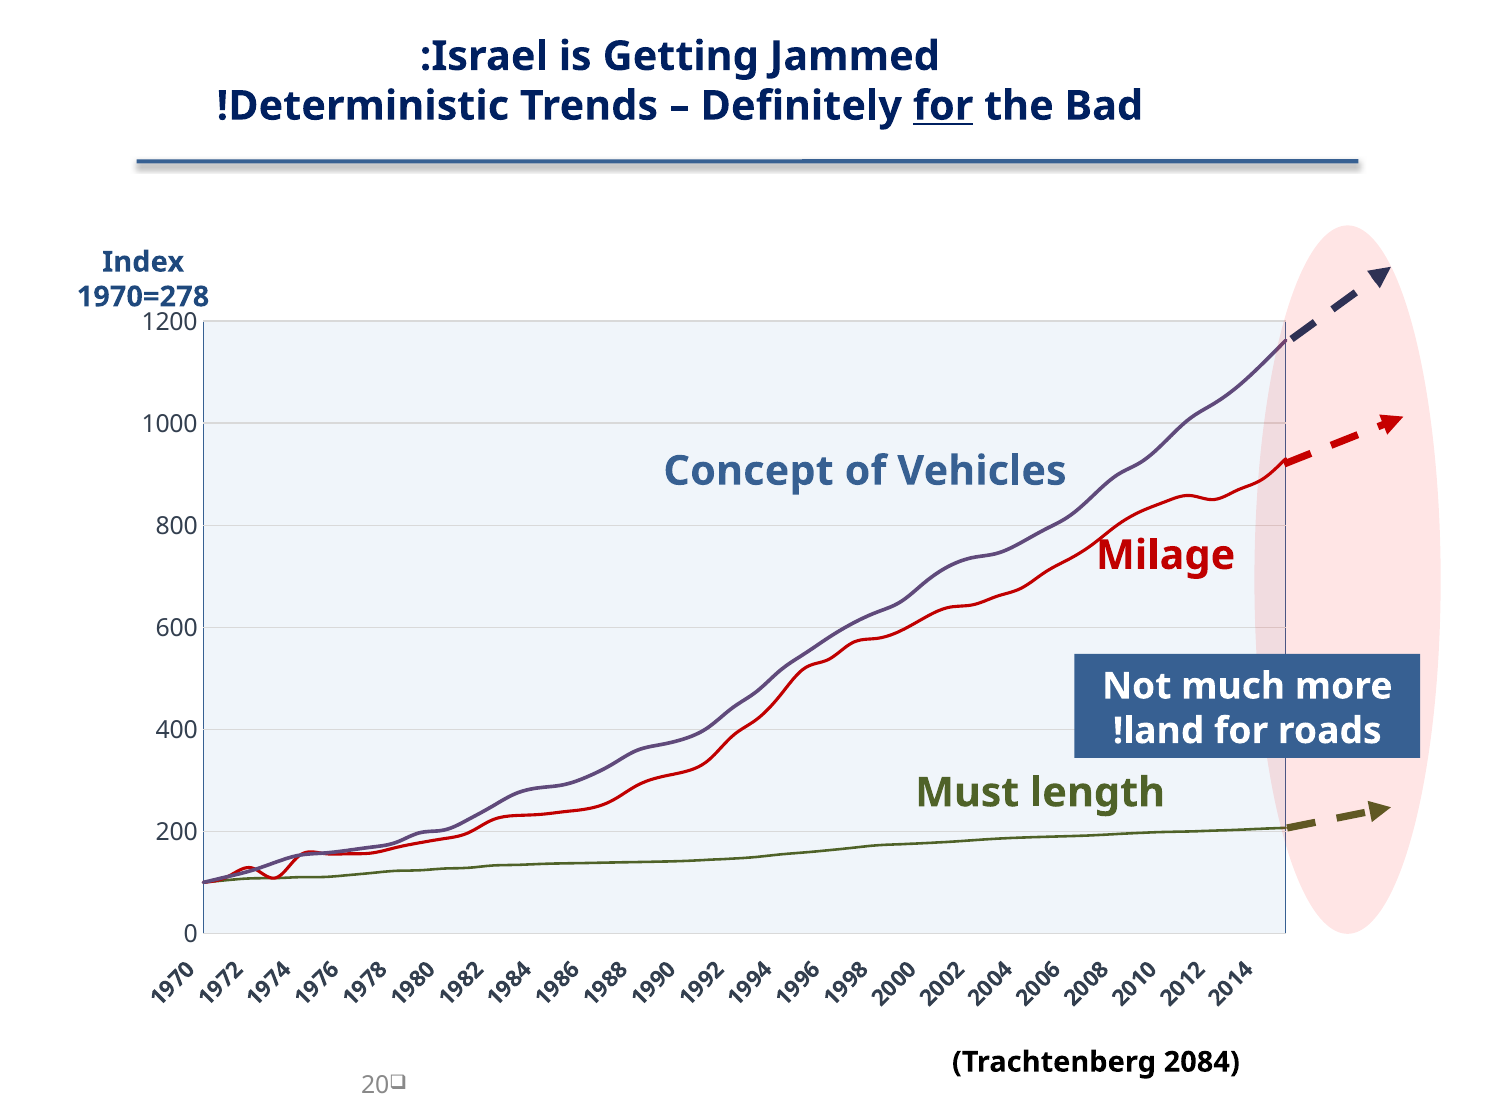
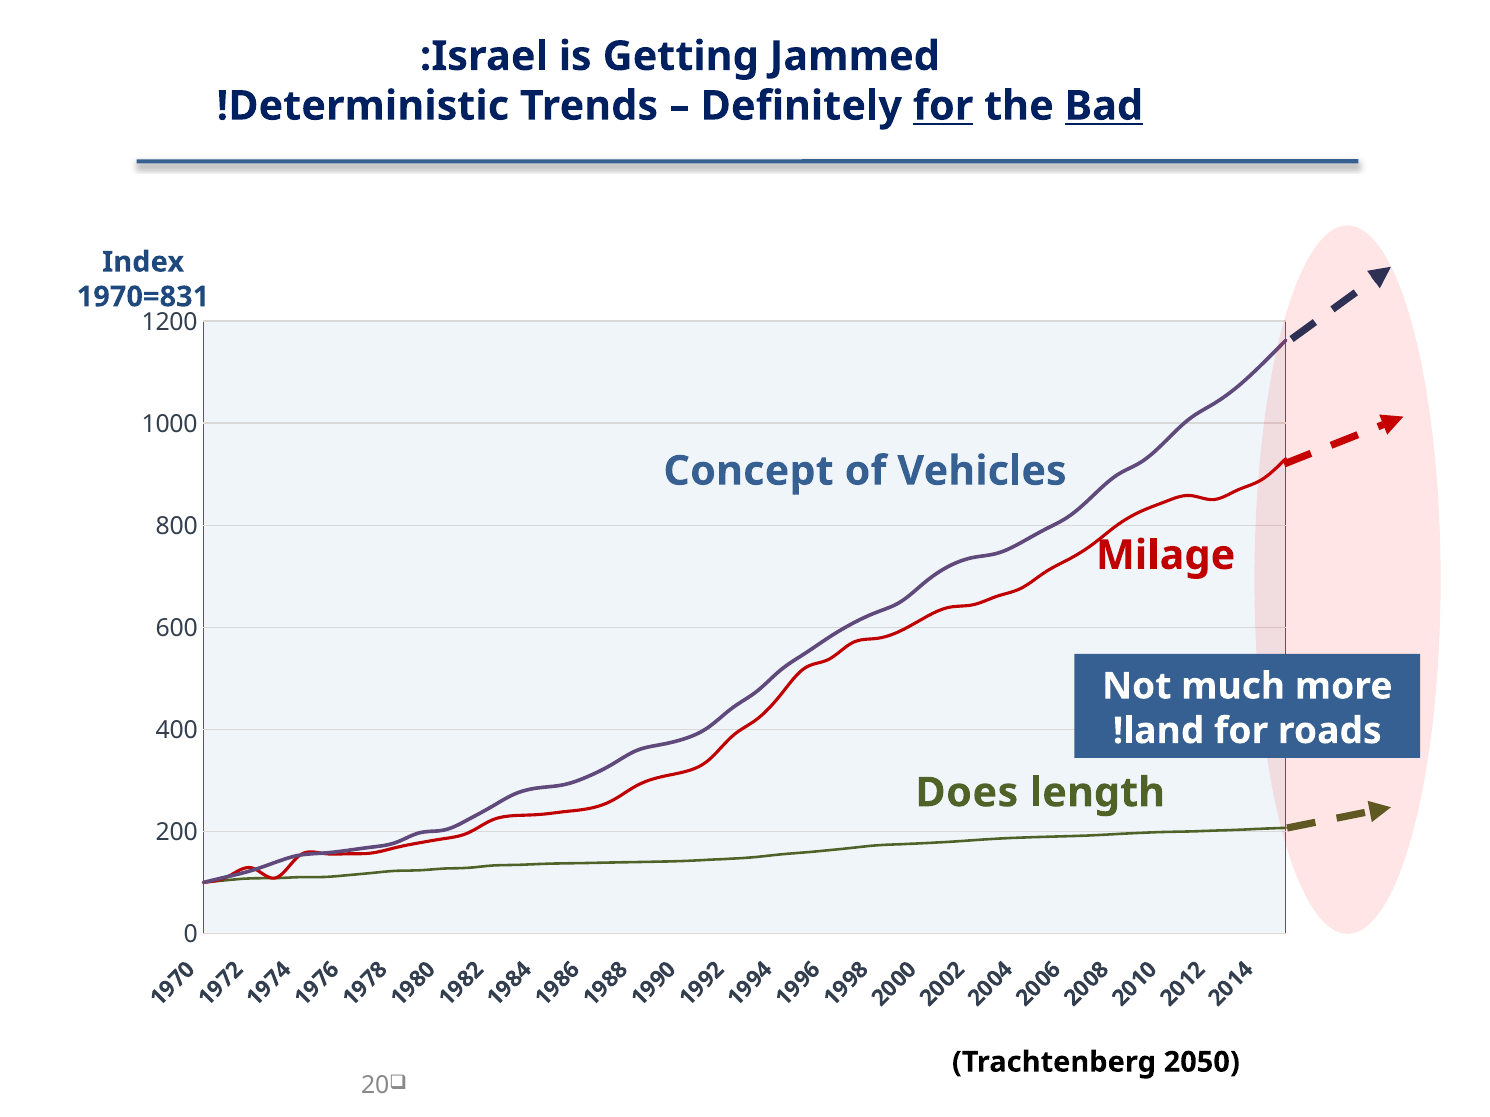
Bad underline: none -> present
1970=278: 1970=278 -> 1970=831
Must: Must -> Does
2084: 2084 -> 2050
